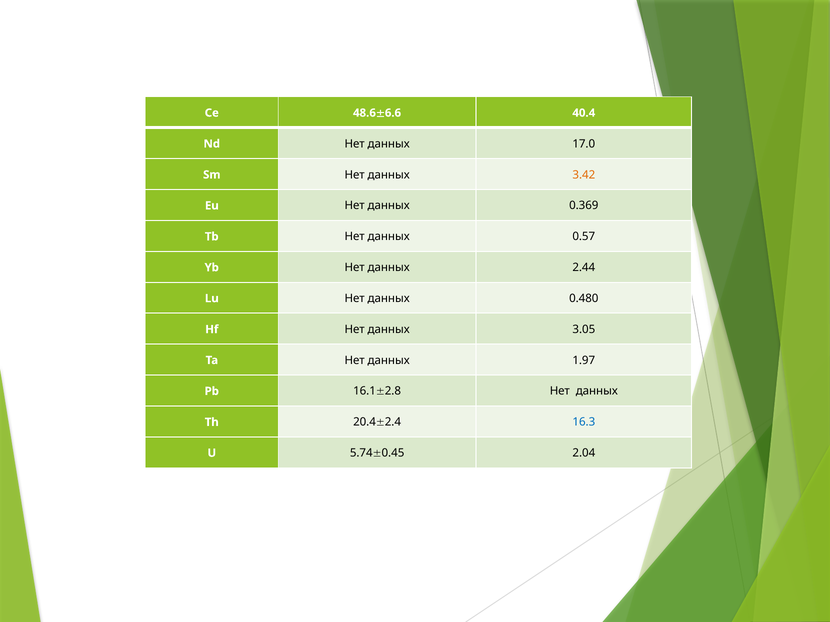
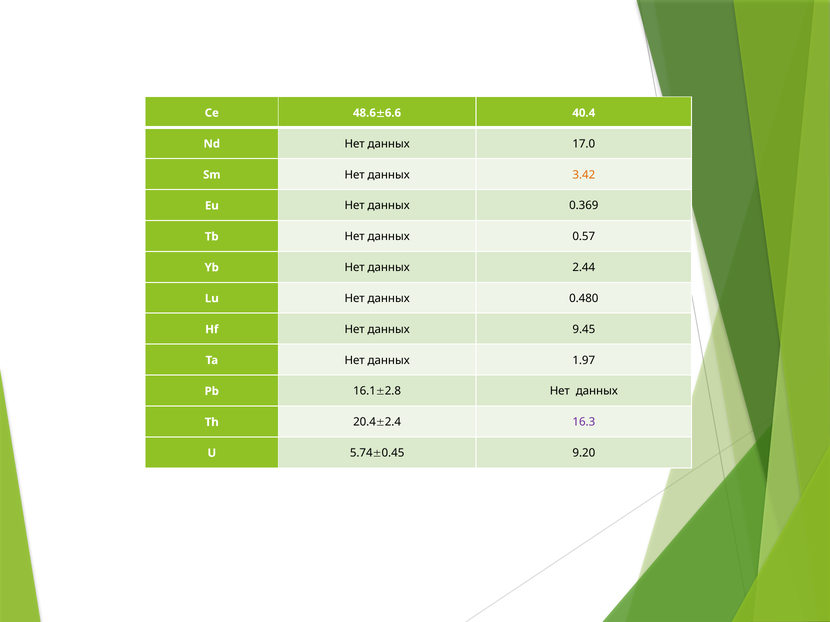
3.05: 3.05 -> 9.45
16.3 colour: blue -> purple
2.04: 2.04 -> 9.20
